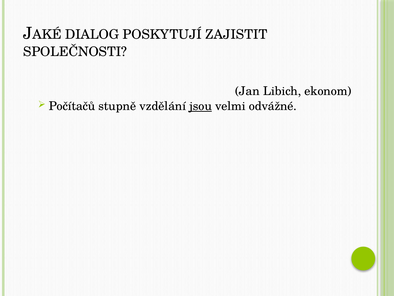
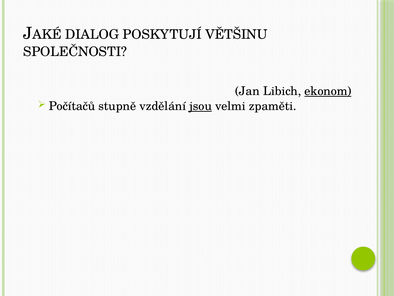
ZAJISTIT: ZAJISTIT -> VĚTŠINU
ekonom underline: none -> present
odvážné: odvážné -> zpaměti
